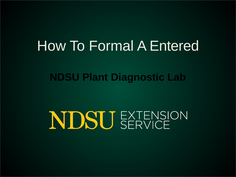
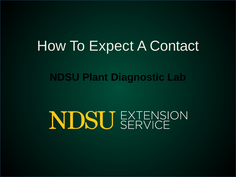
Formal: Formal -> Expect
Entered: Entered -> Contact
